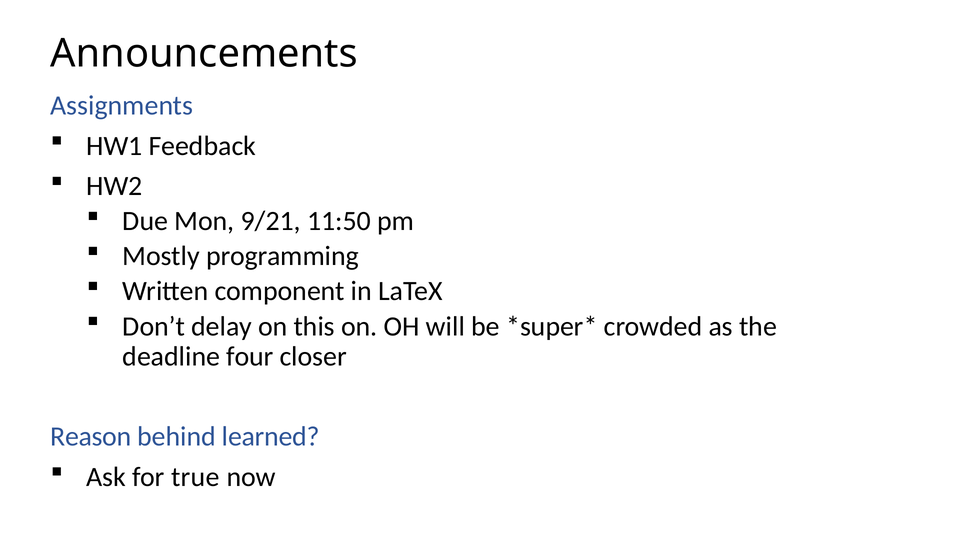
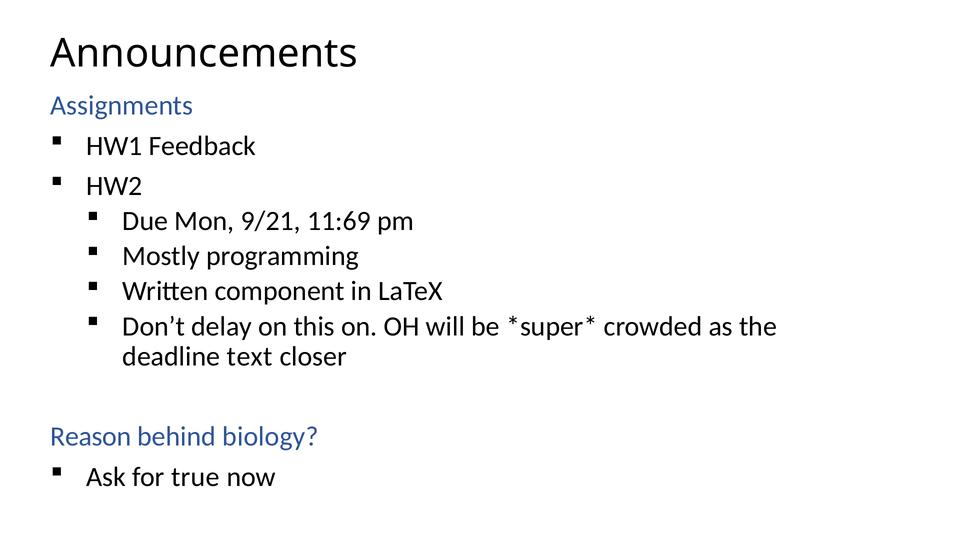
11:50: 11:50 -> 11:69
four: four -> text
learned: learned -> biology
